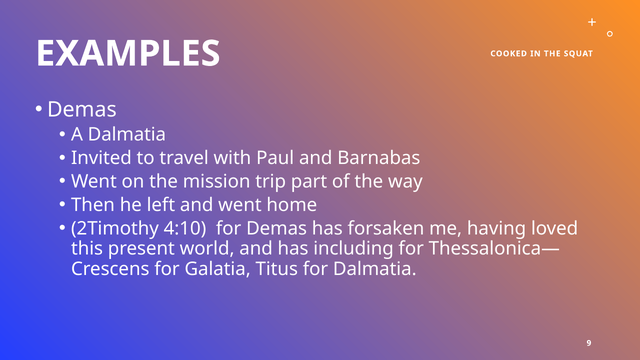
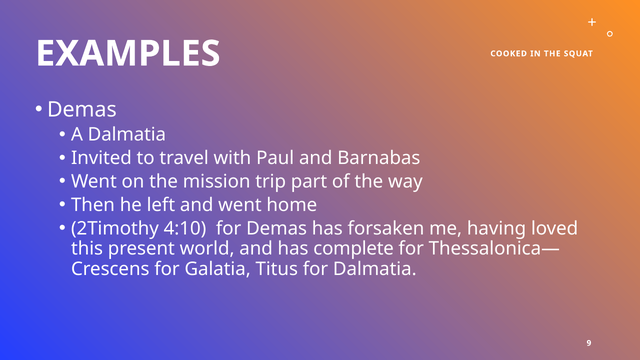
including: including -> complete
